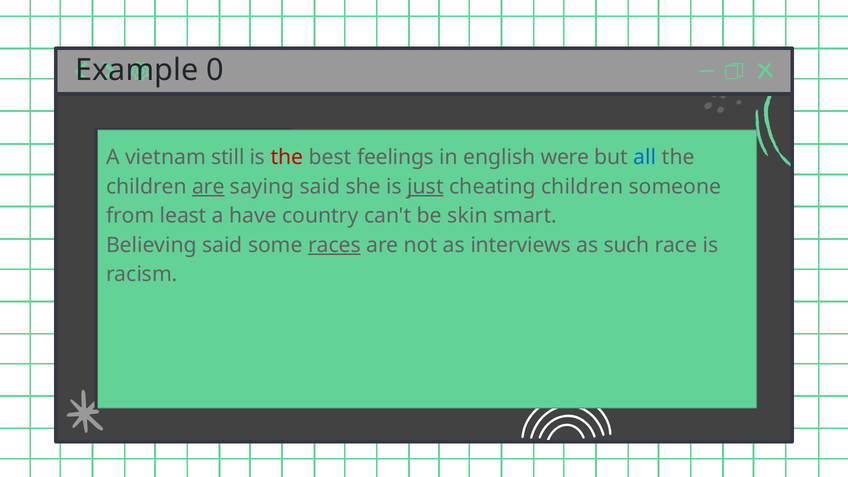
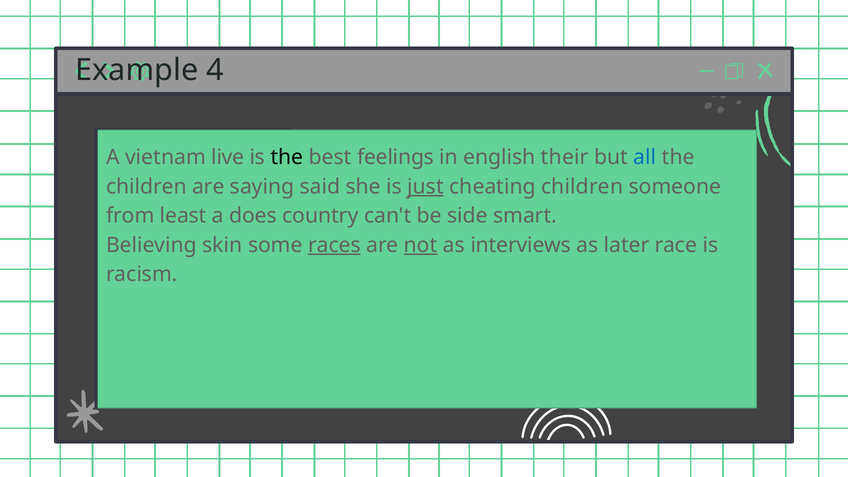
0: 0 -> 4
still: still -> live
the at (287, 157) colour: red -> black
were: were -> their
are at (208, 187) underline: present -> none
have: have -> does
skin: skin -> side
Believing said: said -> skin
not underline: none -> present
such: such -> later
